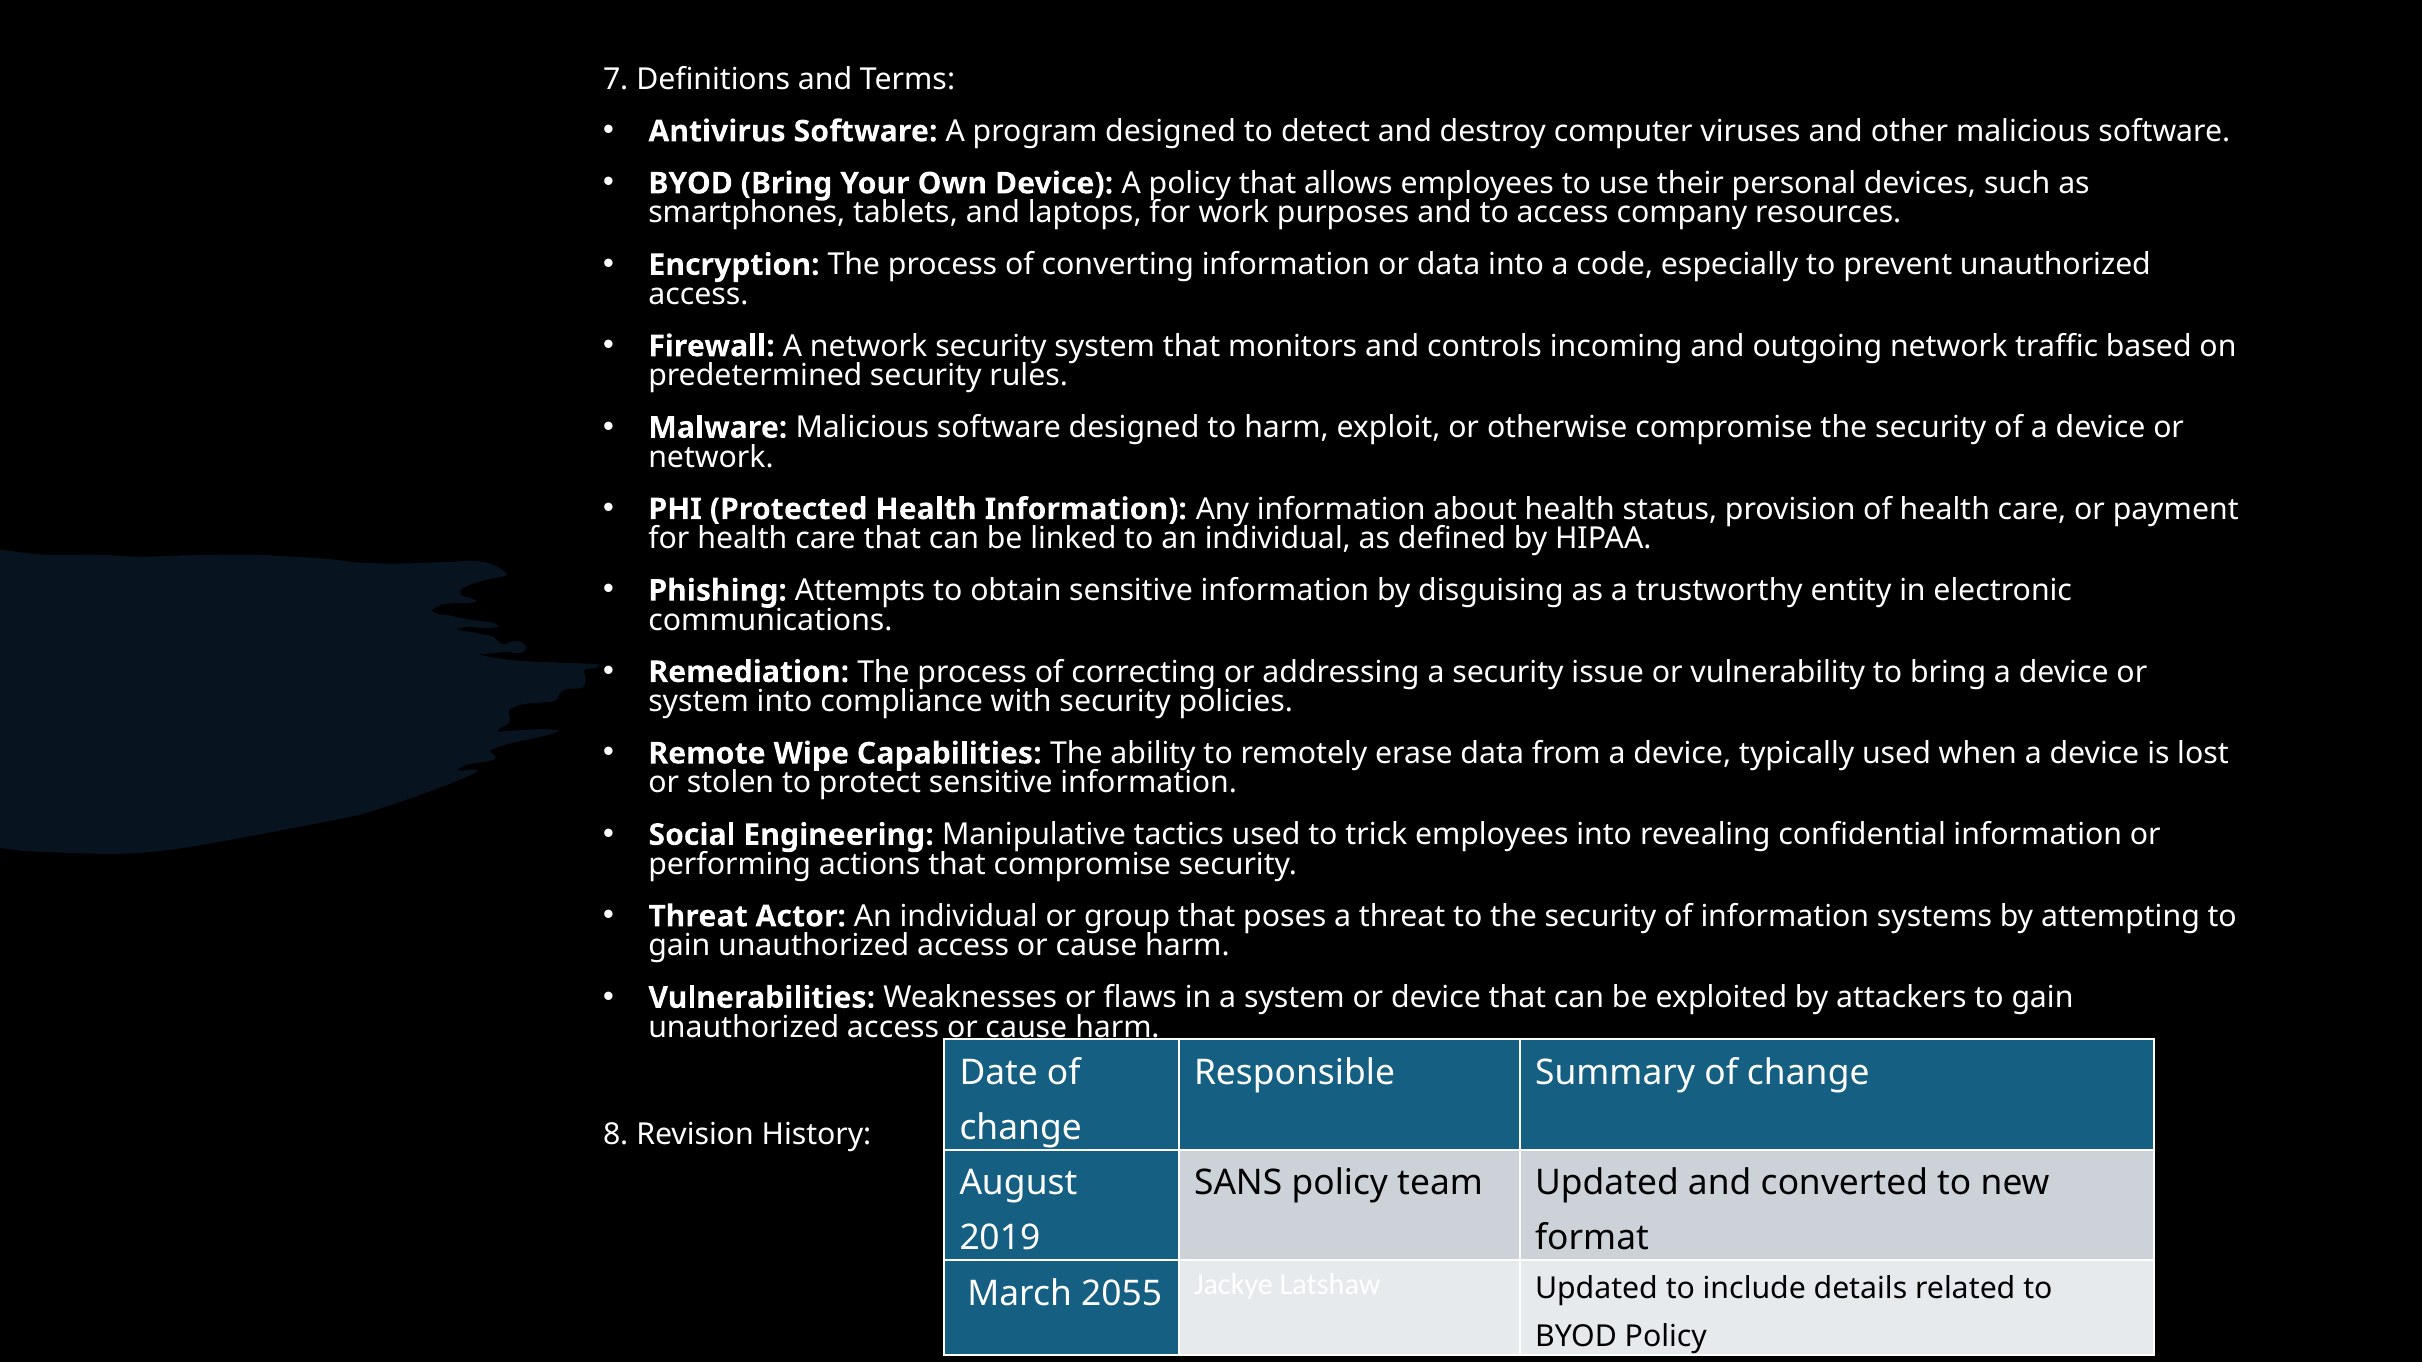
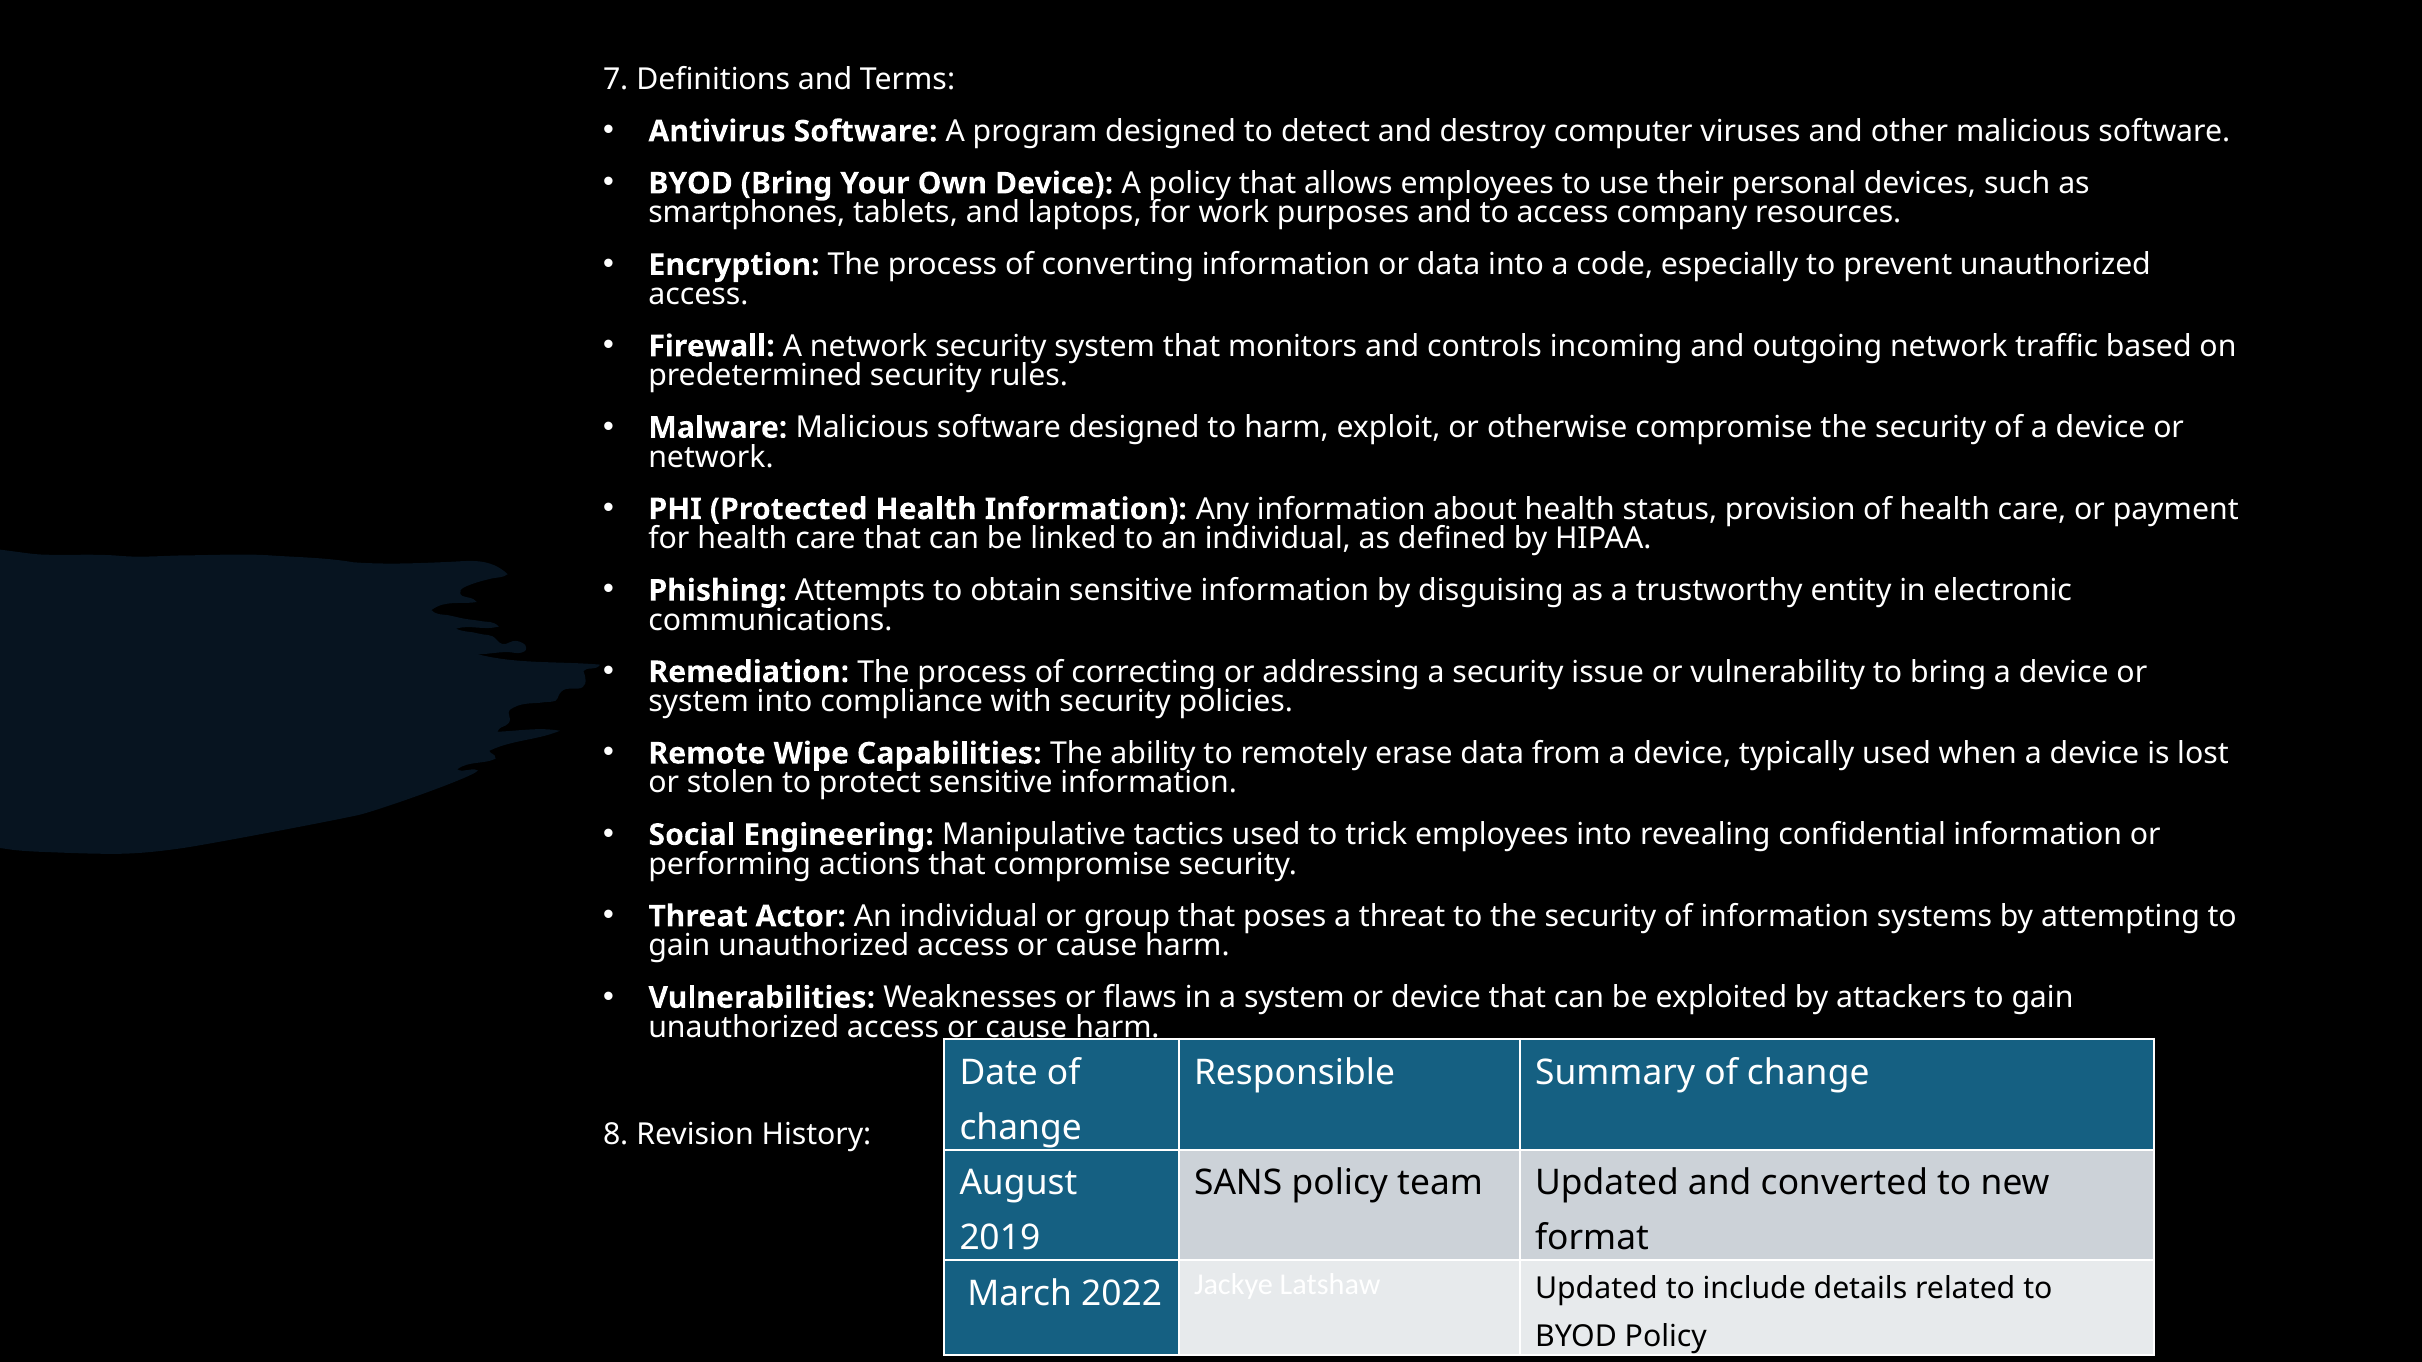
2055: 2055 -> 2022
